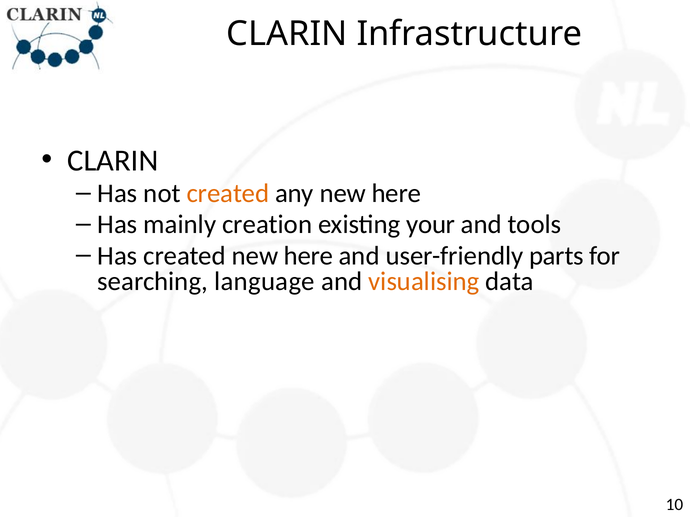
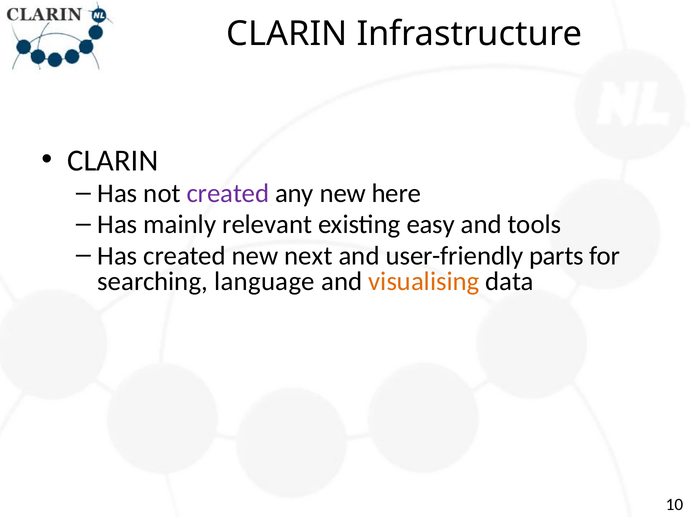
created at (228, 194) colour: orange -> purple
creation: creation -> relevant
your: your -> easy
created new here: here -> next
